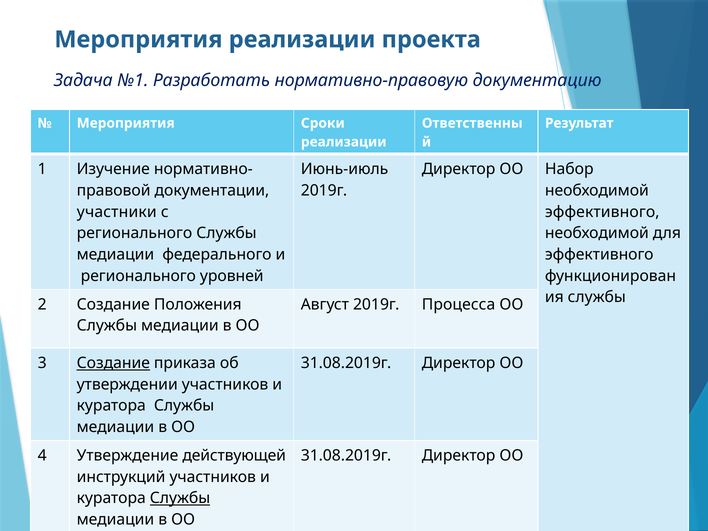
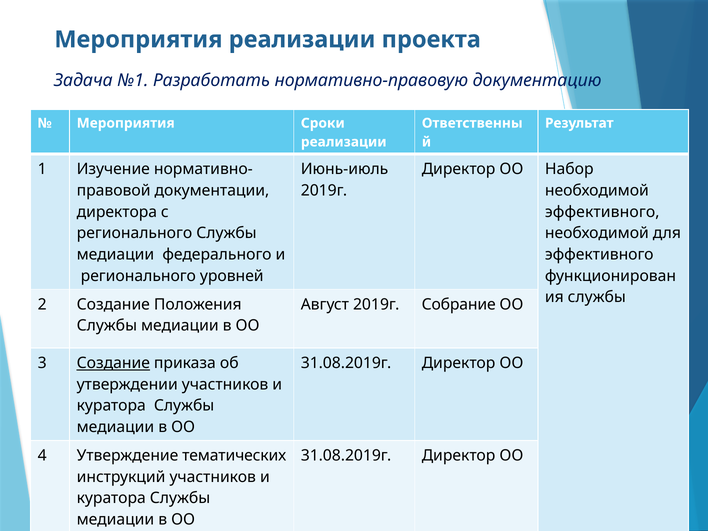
участники: участники -> директора
Процесса: Процесса -> Собрание
действующей: действующей -> тематических
Службы at (180, 498) underline: present -> none
